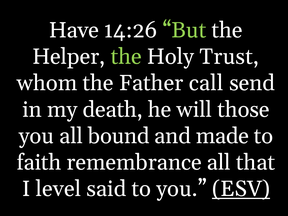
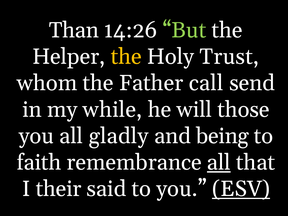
Have: Have -> Than
the at (126, 57) colour: light green -> yellow
death: death -> while
bound: bound -> gladly
made: made -> being
all at (219, 162) underline: none -> present
level: level -> their
